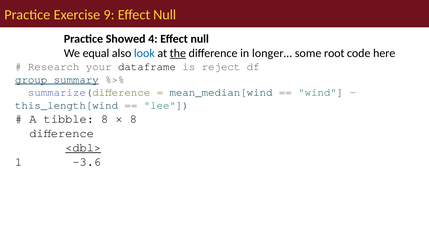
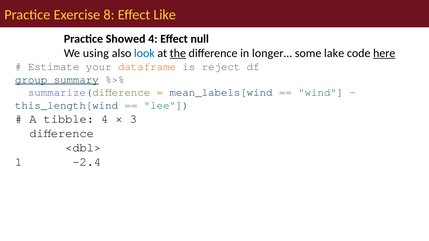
9: 9 -> 8
Null at (165, 15): Null -> Like
equal: equal -> using
root: root -> lake
here underline: none -> present
Research: Research -> Estimate
dataframe colour: black -> orange
mean_median[wind: mean_median[wind -> mean_labels[wind
tibble 8: 8 -> 4
8 at (133, 119): 8 -> 3
<dbl> underline: present -> none
-3.6: -3.6 -> -2.4
